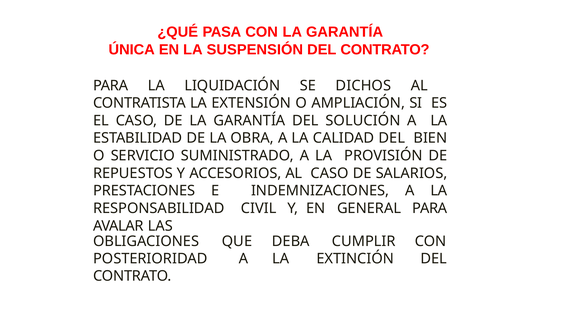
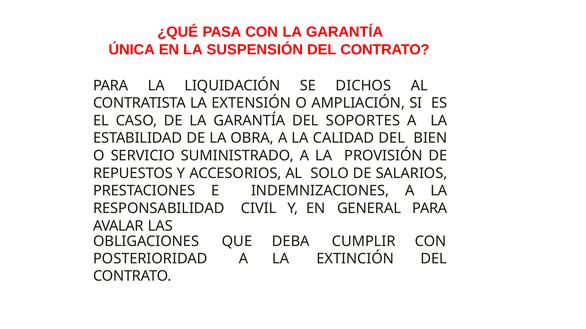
SOLUCIÓN: SOLUCIÓN -> SOPORTES
AL CASO: CASO -> SOLO
